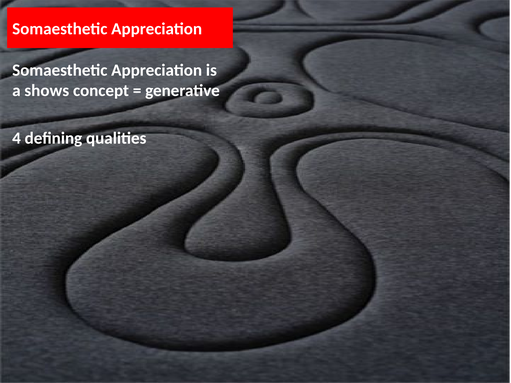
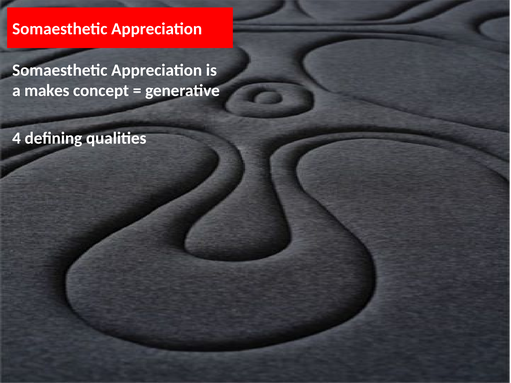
shows: shows -> makes
